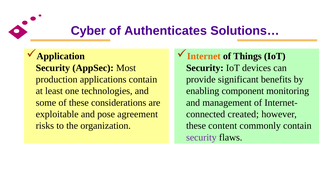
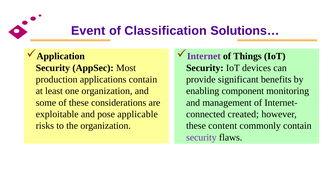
Cyber: Cyber -> Event
Authenticates: Authenticates -> Classification
Internet colour: orange -> purple
one technologies: technologies -> organization
agreement: agreement -> applicable
